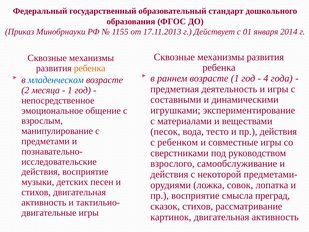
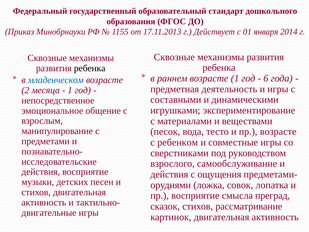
ребенка at (90, 68) colour: orange -> black
4: 4 -> 6
пр действия: действия -> возрасте
некоторой: некоторой -> ощущения
